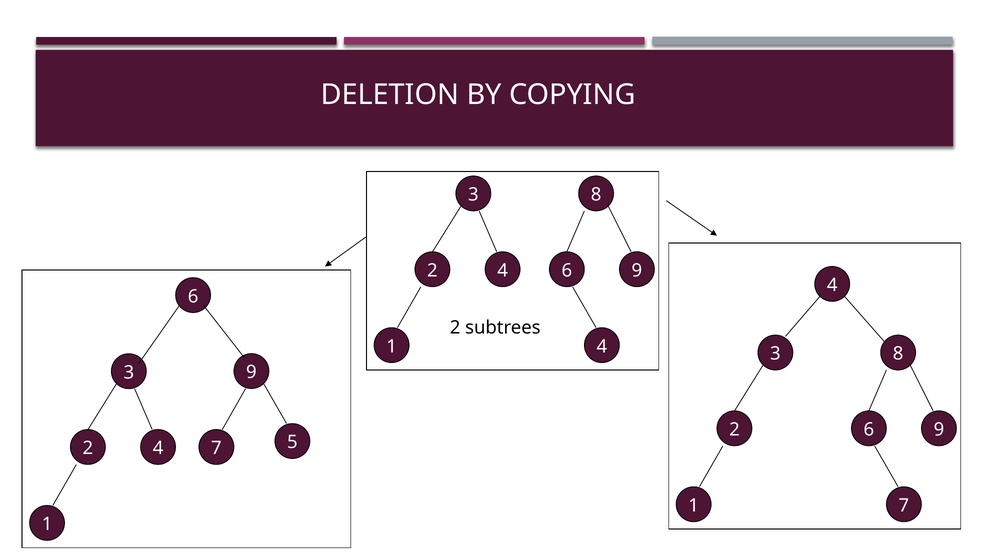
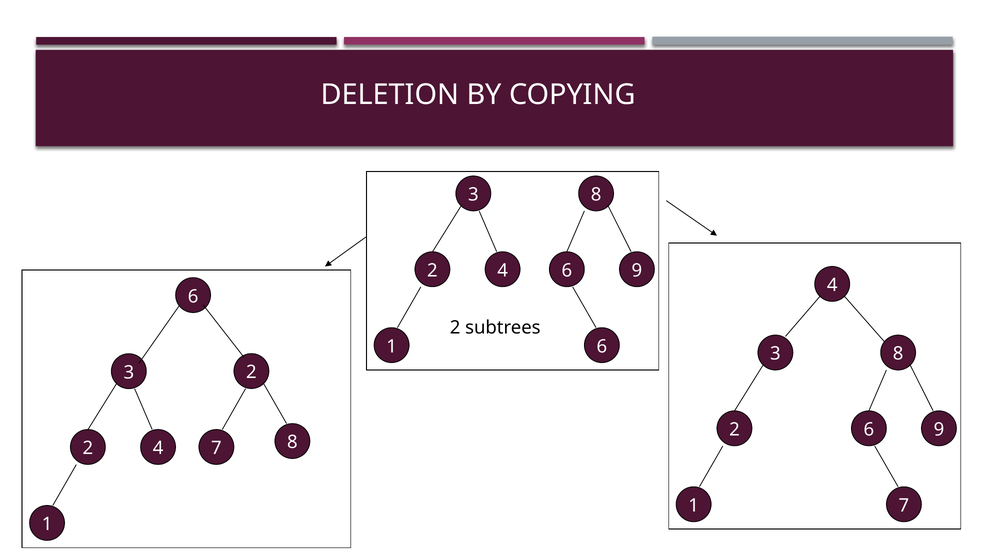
1 4: 4 -> 6
3 9: 9 -> 2
2 5: 5 -> 8
